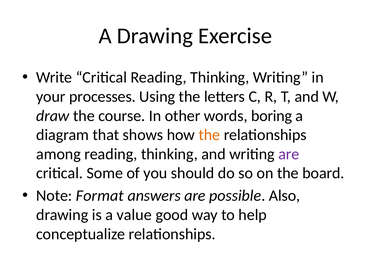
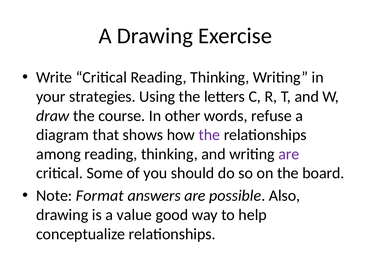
processes: processes -> strategies
boring: boring -> refuse
the at (209, 135) colour: orange -> purple
